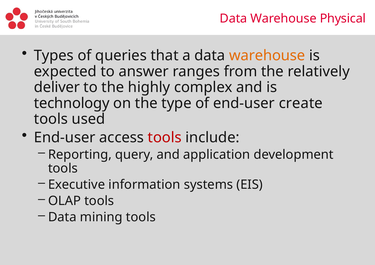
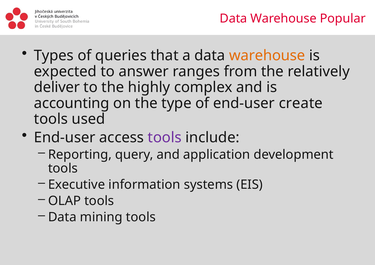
Physical: Physical -> Popular
technology: technology -> accounting
tools at (165, 138) colour: red -> purple
